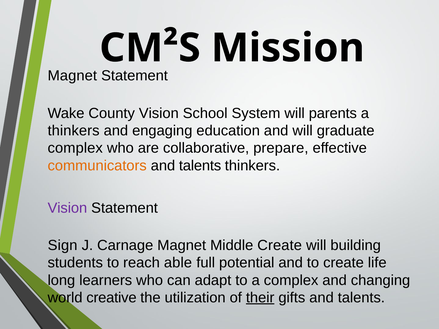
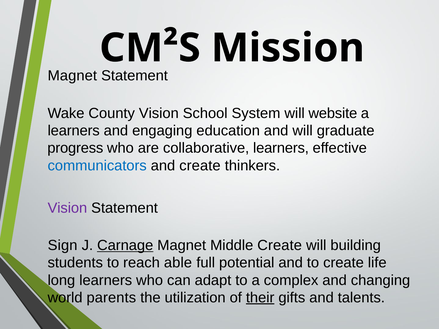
parents: parents -> website
thinkers at (74, 131): thinkers -> learners
complex at (75, 148): complex -> progress
collaborative prepare: prepare -> learners
communicators colour: orange -> blue
talents at (200, 166): talents -> create
Carnage underline: none -> present
creative: creative -> parents
